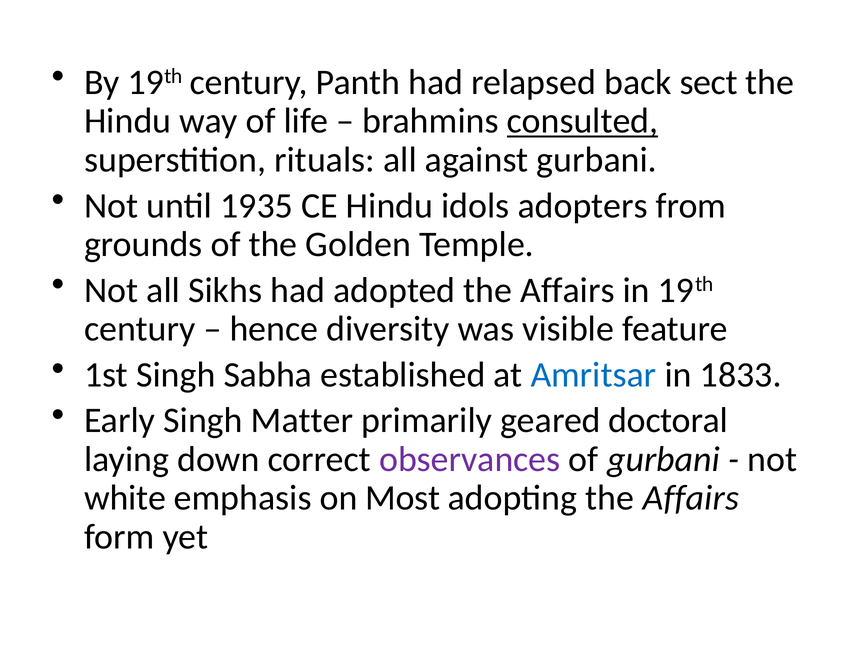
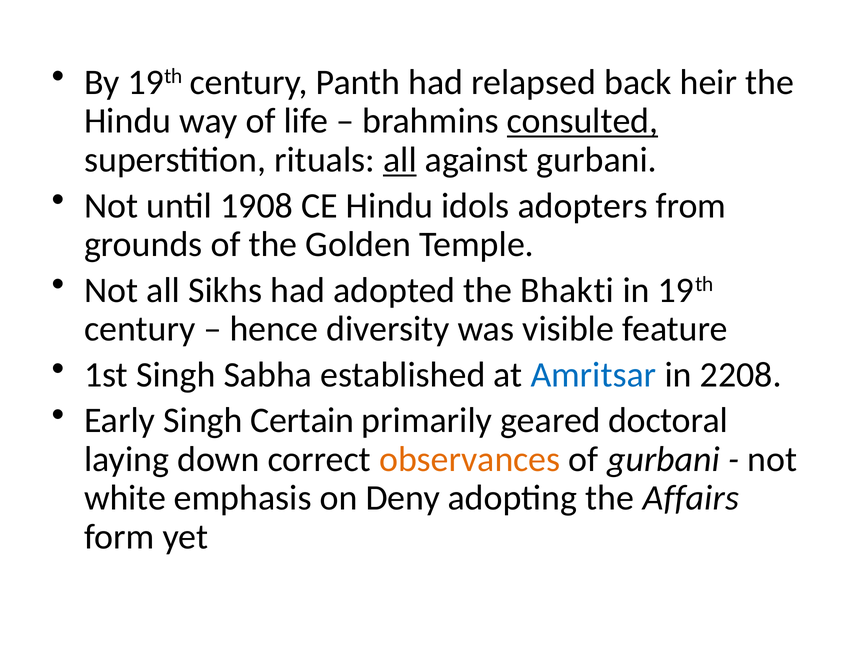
sect: sect -> heir
all at (400, 160) underline: none -> present
1935: 1935 -> 1908
adopted the Affairs: Affairs -> Bhakti
1833: 1833 -> 2208
Matter: Matter -> Certain
observances colour: purple -> orange
Most: Most -> Deny
